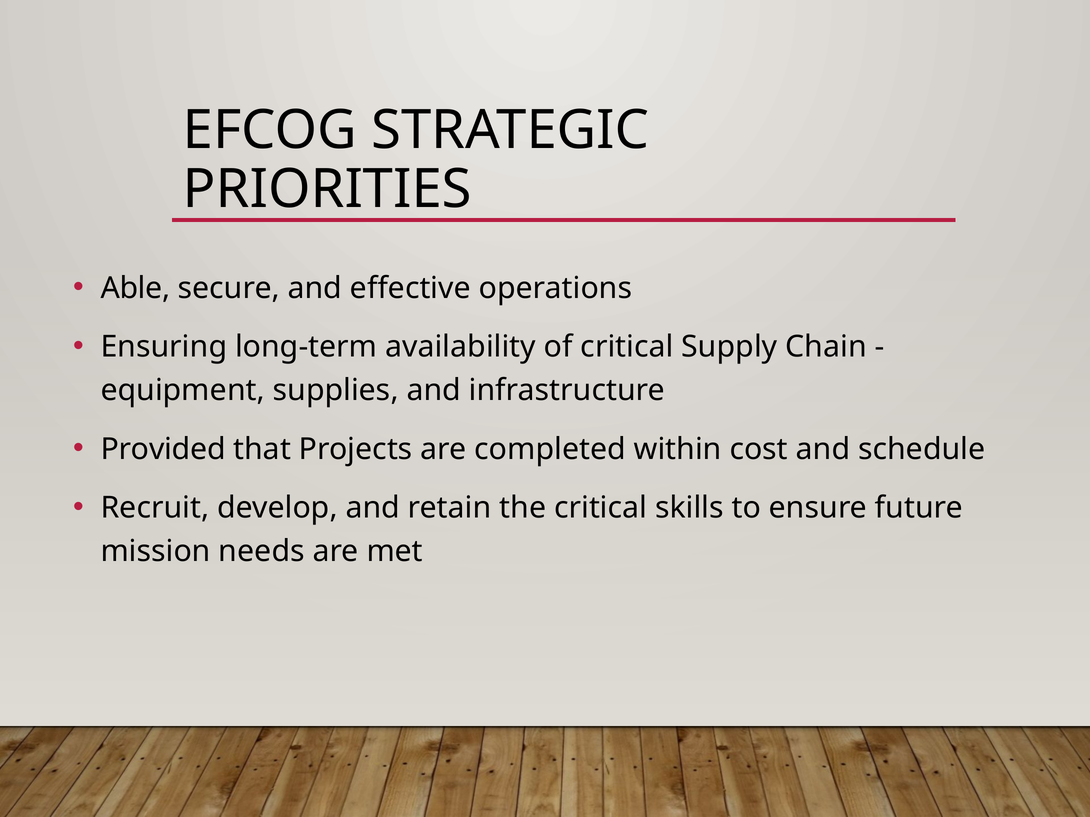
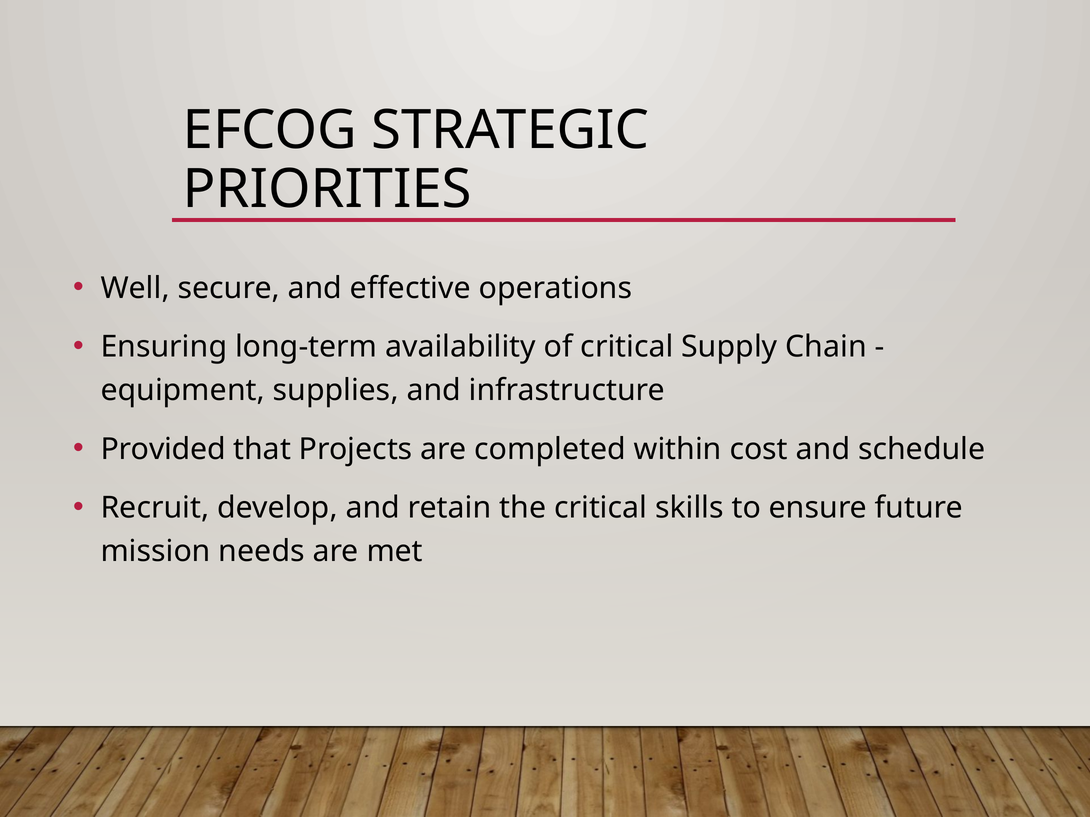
Able: Able -> Well
